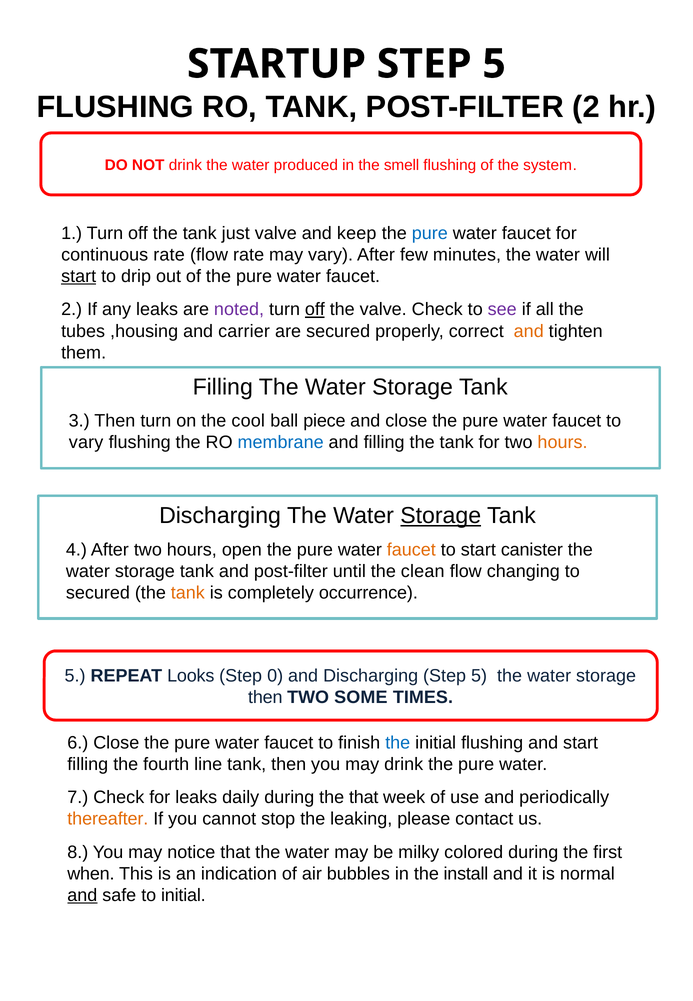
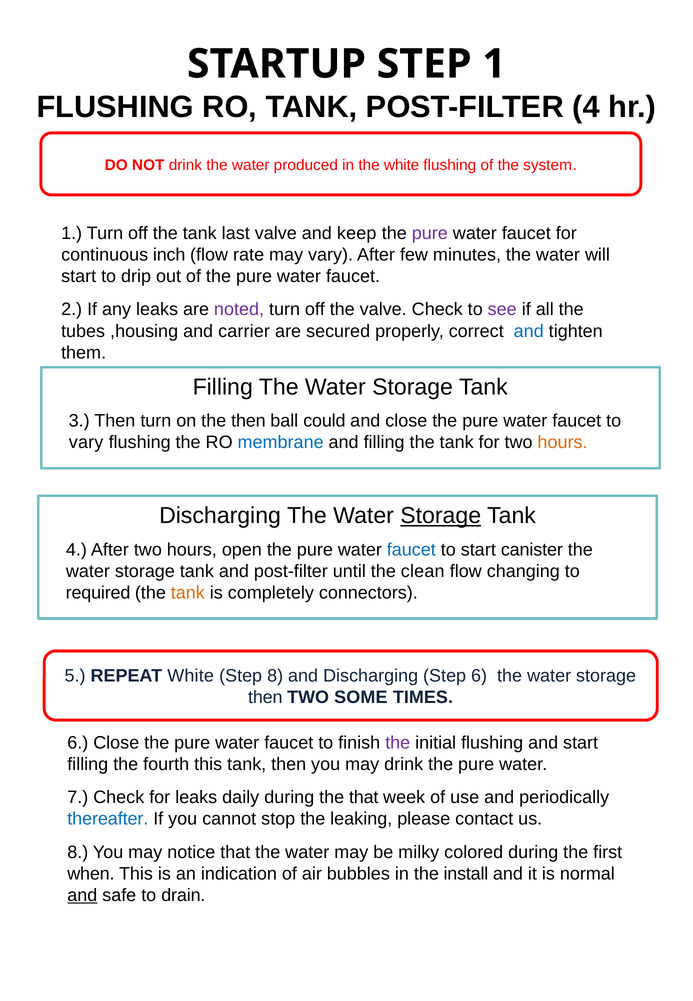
STARTUP STEP 5: 5 -> 1
POST-FILTER 2: 2 -> 4
the smell: smell -> white
just: just -> last
pure at (430, 233) colour: blue -> purple
continuous rate: rate -> inch
start at (79, 276) underline: present -> none
off at (315, 310) underline: present -> none
and at (529, 331) colour: orange -> blue
the cool: cool -> then
piece: piece -> could
faucet at (411, 550) colour: orange -> blue
secured at (98, 593): secured -> required
occurrence: occurrence -> connectors
REPEAT Looks: Looks -> White
Step 0: 0 -> 8
Discharging Step 5: 5 -> 6
the at (398, 743) colour: blue -> purple
fourth line: line -> this
thereafter colour: orange -> blue
to initial: initial -> drain
